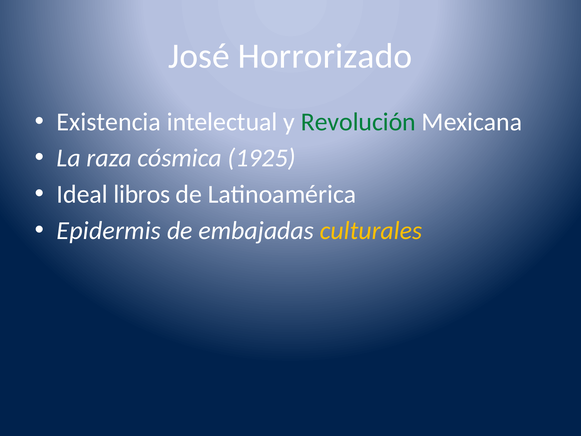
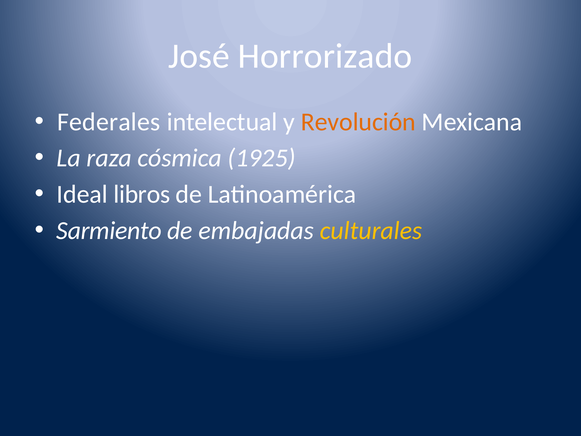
Existencia: Existencia -> Federales
Revolución colour: green -> orange
Epidermis: Epidermis -> Sarmiento
